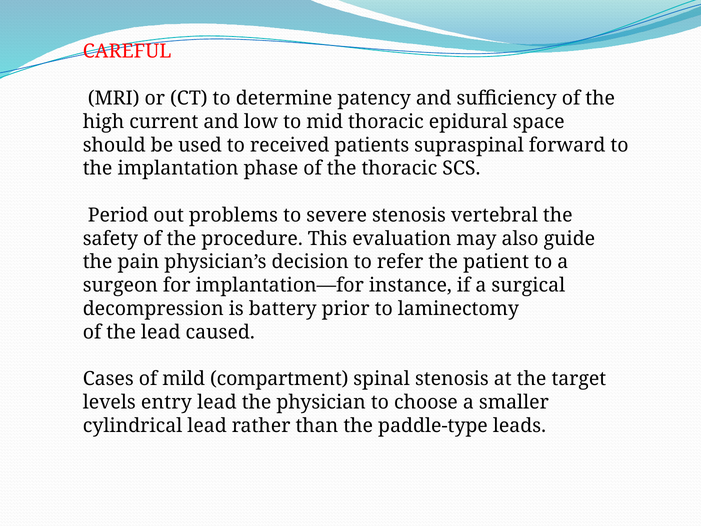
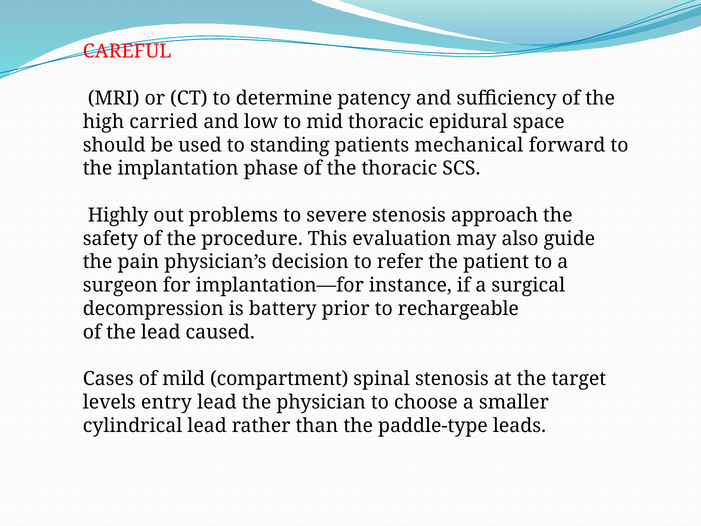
current: current -> carried
received: received -> standing
supraspinal: supraspinal -> mechanical
Period: Period -> Highly
vertebral: vertebral -> approach
laminectomy: laminectomy -> rechargeable
